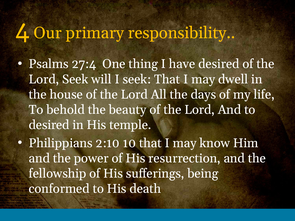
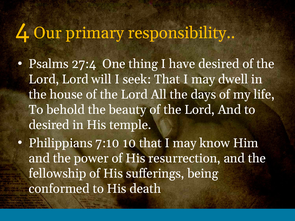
Lord Seek: Seek -> Lord
2:10: 2:10 -> 7:10
